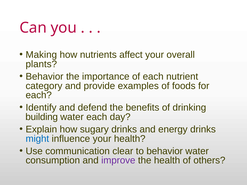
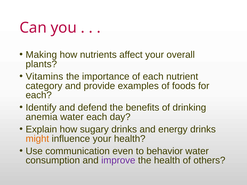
Behavior at (45, 77): Behavior -> Vitamins
building: building -> anemia
might colour: blue -> orange
clear: clear -> even
